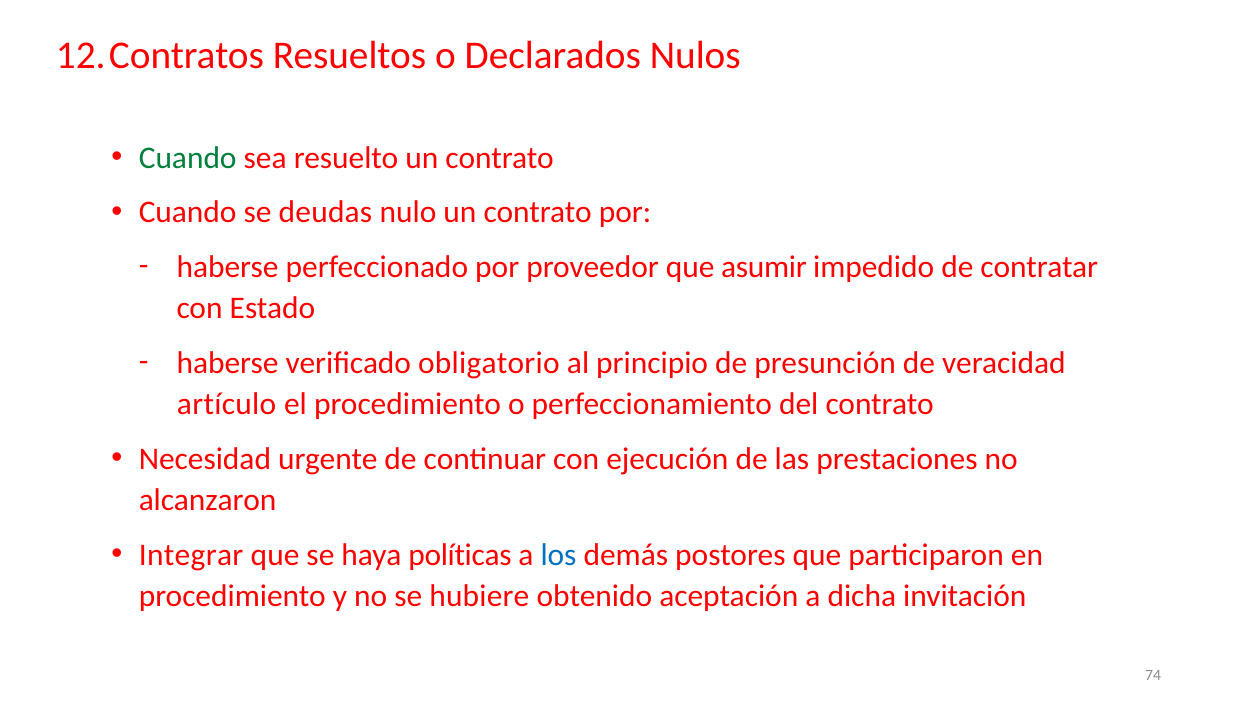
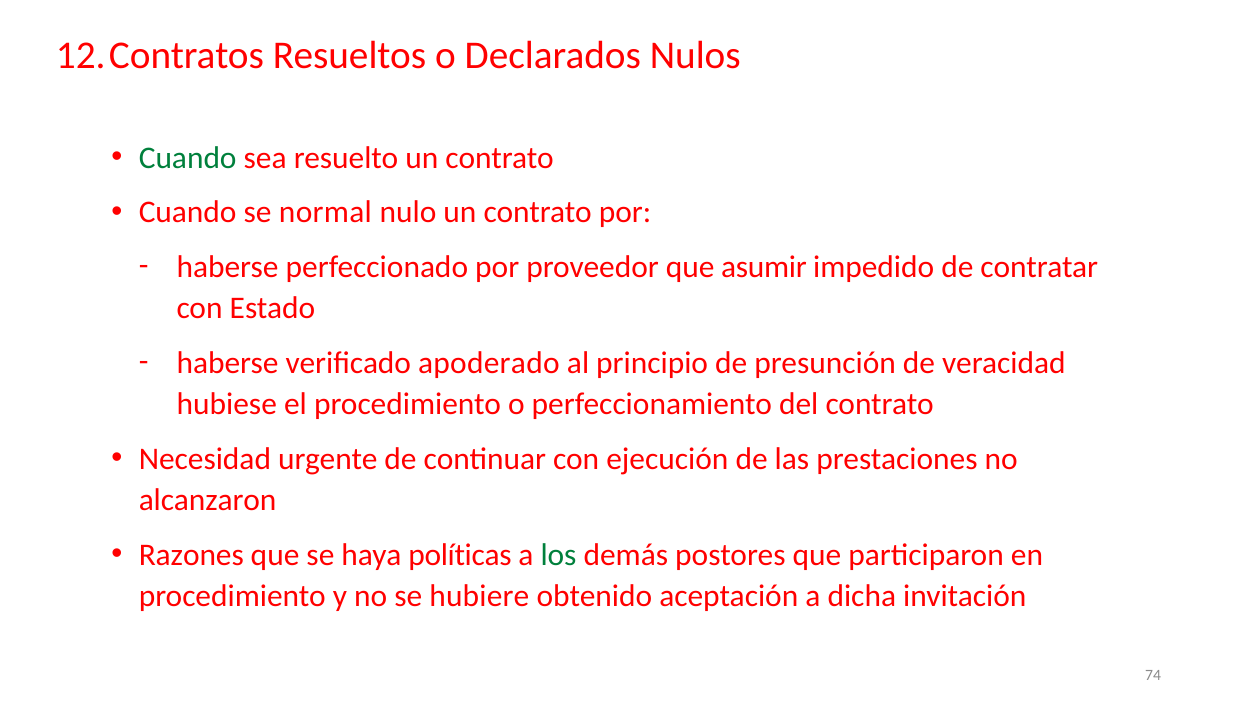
deudas: deudas -> normal
obligatorio: obligatorio -> apoderado
artículo: artículo -> hubiese
Integrar: Integrar -> Razones
los colour: blue -> green
